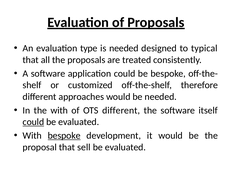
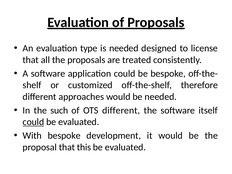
typical: typical -> license
the with: with -> such
bespoke at (64, 136) underline: present -> none
sell: sell -> this
